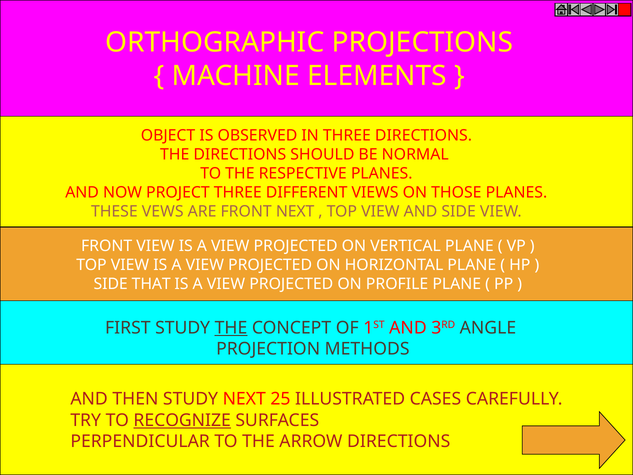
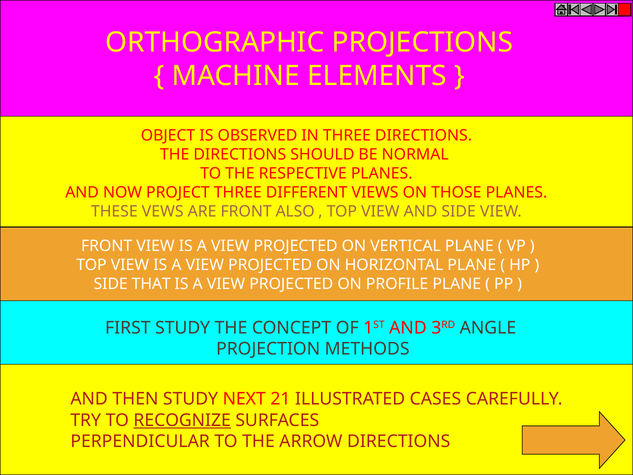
FRONT NEXT: NEXT -> ALSO
THE at (231, 328) underline: present -> none
25: 25 -> 21
